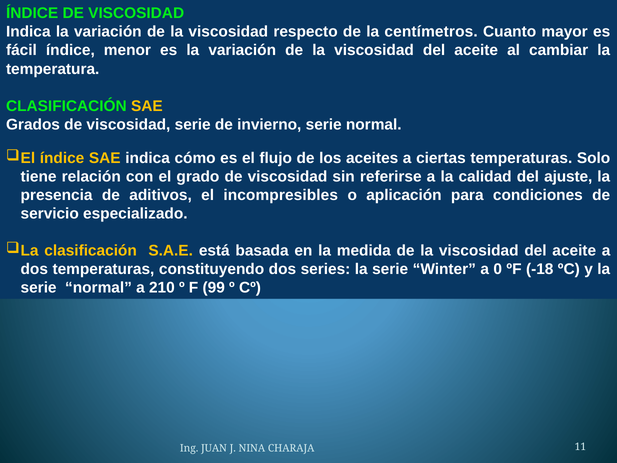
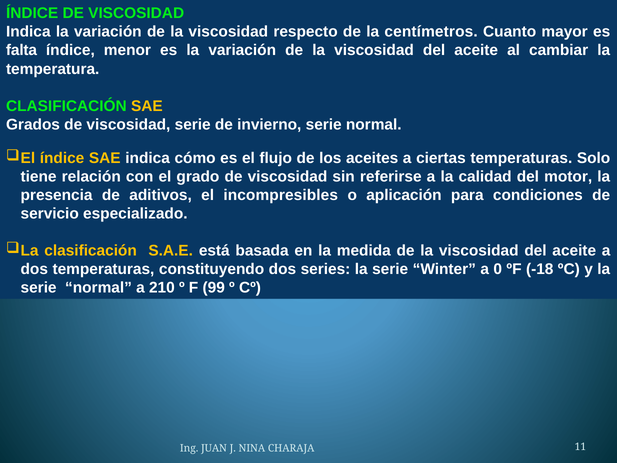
fácil: fácil -> falta
ajuste: ajuste -> motor
